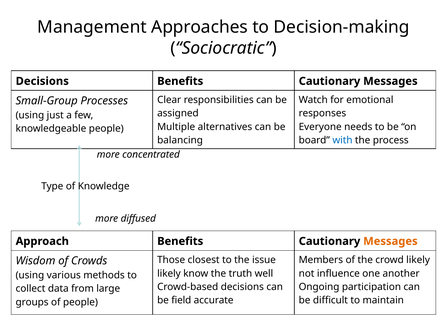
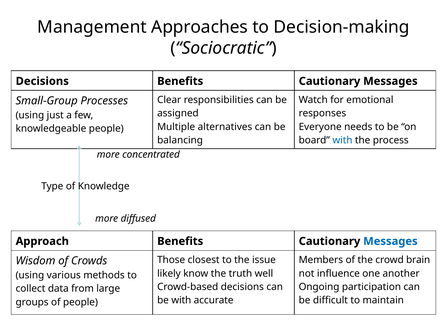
Messages at (390, 241) colour: orange -> blue
crowd likely: likely -> brain
be field: field -> with
